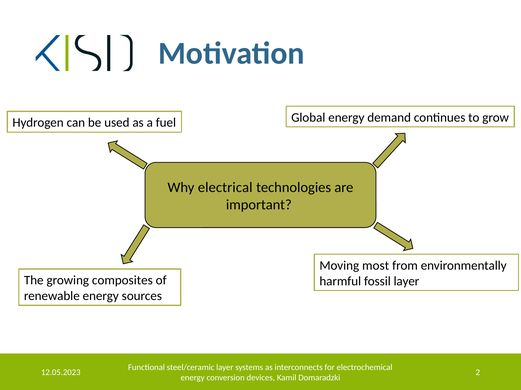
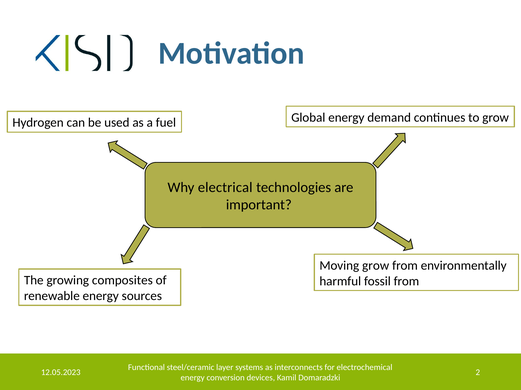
Moving most: most -> grow
fossil layer: layer -> from
